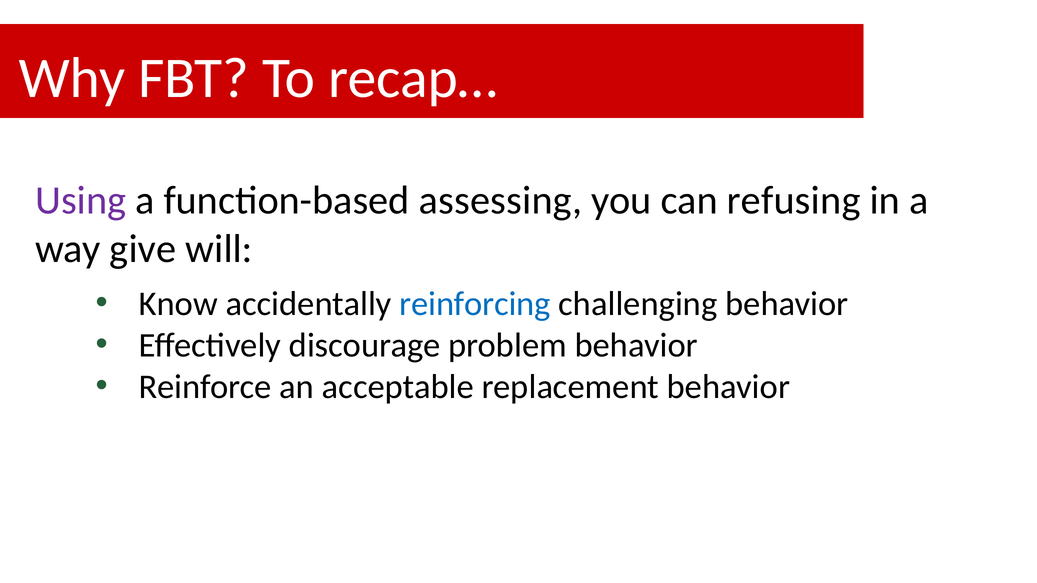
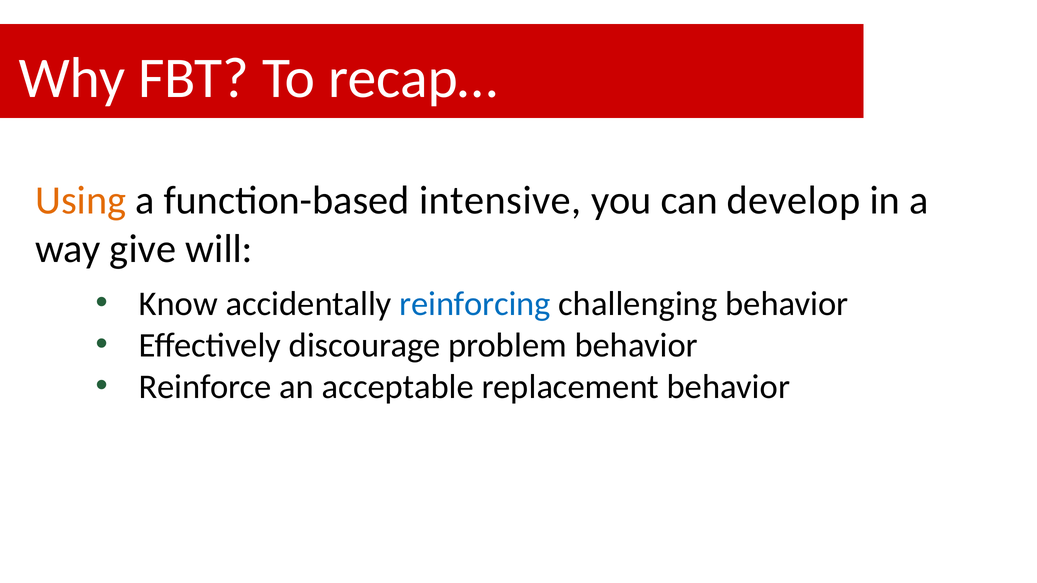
Using colour: purple -> orange
assessing: assessing -> intensive
refusing: refusing -> develop
